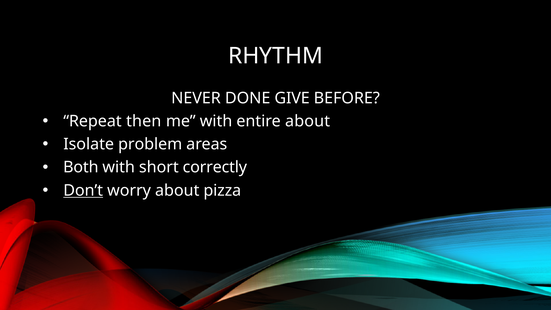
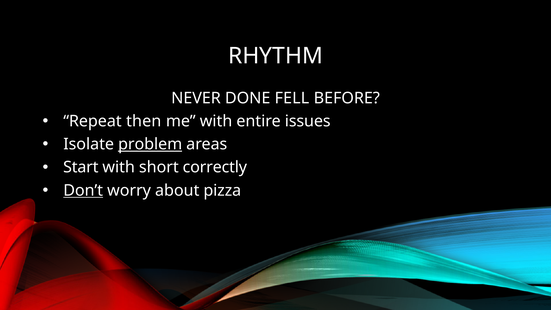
GIVE: GIVE -> FELL
entire about: about -> issues
problem underline: none -> present
Both: Both -> Start
